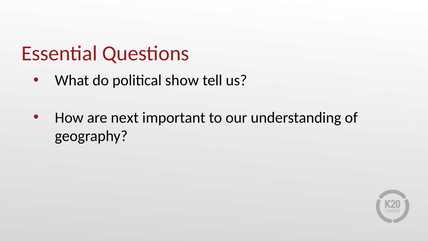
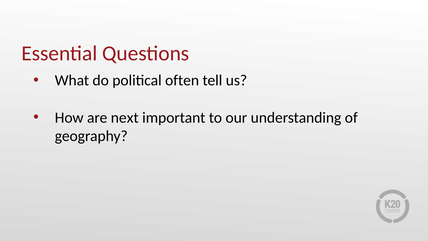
show: show -> often
